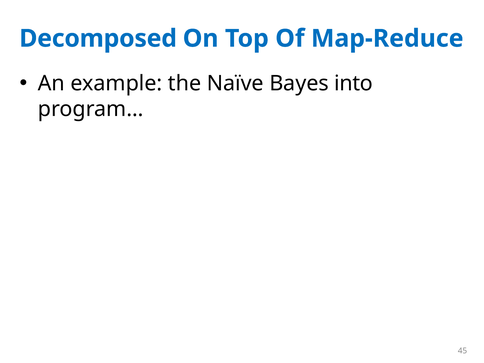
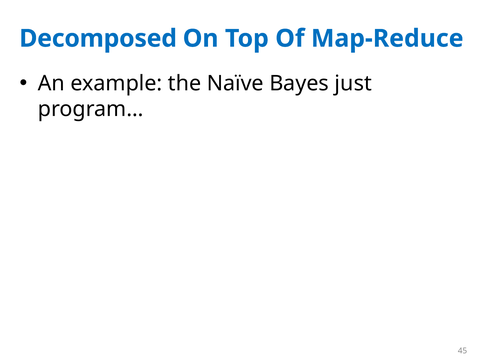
into: into -> just
